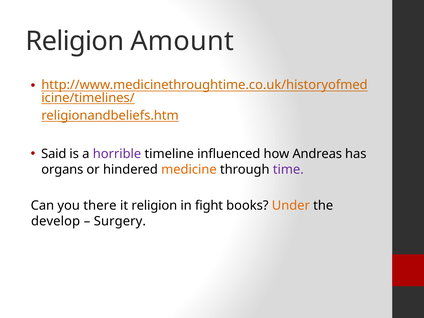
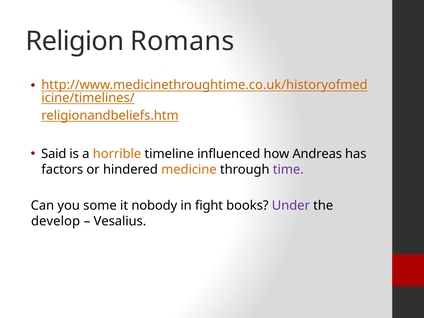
Amount: Amount -> Romans
horrible colour: purple -> orange
organs: organs -> factors
there: there -> some
it religion: religion -> nobody
Under colour: orange -> purple
Surgery: Surgery -> Vesalius
